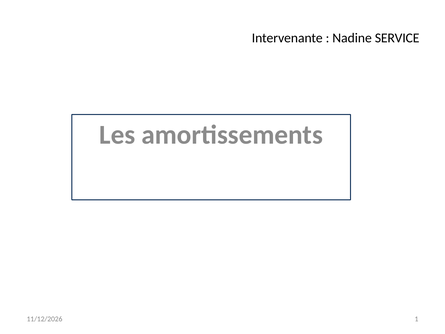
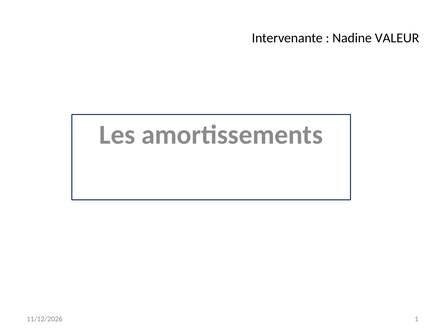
SERVICE: SERVICE -> VALEUR
